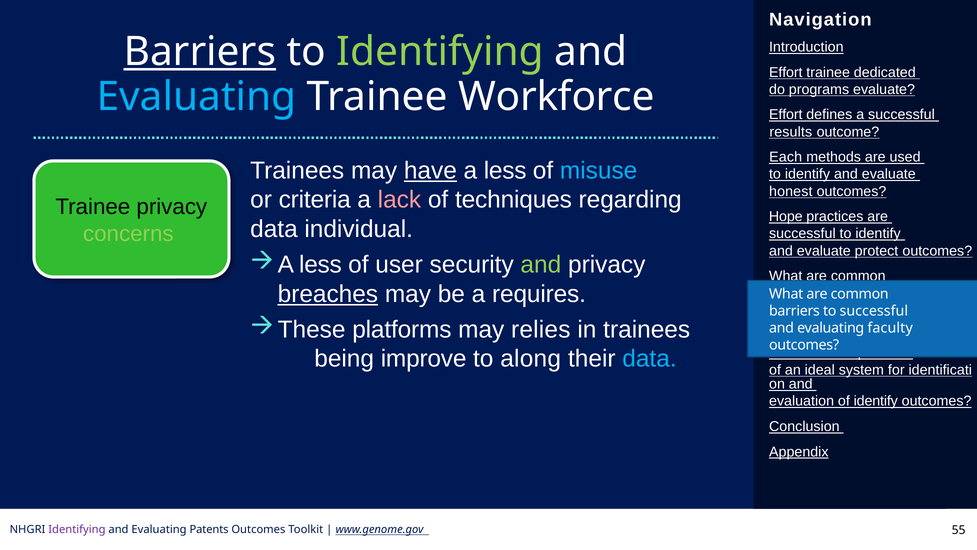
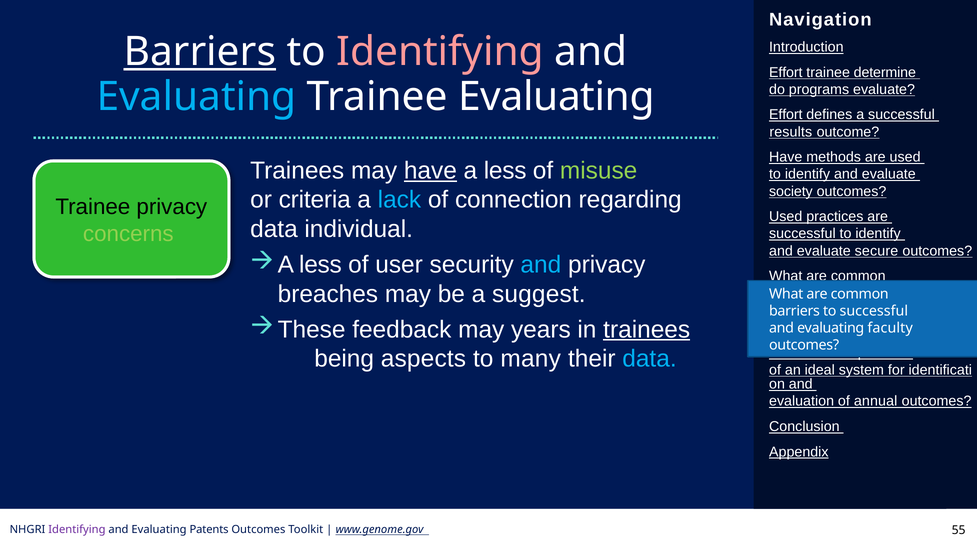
Identifying at (440, 52) colour: light green -> pink
dedicated: dedicated -> determine
Trainee Workforce: Workforce -> Evaluating
Each at (786, 157): Each -> Have
misuse colour: light blue -> light green
honest: honest -> society
lack colour: pink -> light blue
techniques: techniques -> connection
Hope at (786, 216): Hope -> Used
protect: protect -> secure
and at (541, 264) colour: light green -> light blue
breaches underline: present -> none
requires: requires -> suggest
platforms: platforms -> feedback
relies: relies -> years
trainees at (647, 329) underline: none -> present
improve: improve -> aspects
along: along -> many
of identify: identify -> annual
